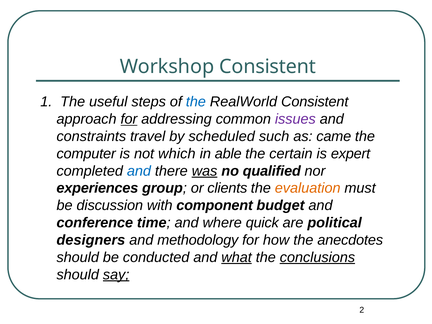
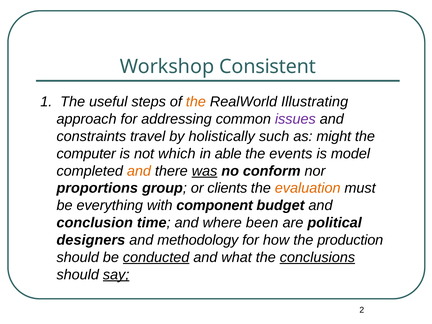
the at (196, 102) colour: blue -> orange
RealWorld Consistent: Consistent -> Illustrating
for at (129, 119) underline: present -> none
scheduled: scheduled -> holistically
came: came -> might
certain: certain -> events
expert: expert -> model
and at (139, 171) colour: blue -> orange
qualified: qualified -> conform
experiences: experiences -> proportions
discussion: discussion -> everything
conference: conference -> conclusion
quick: quick -> been
anecdotes: anecdotes -> production
conducted underline: none -> present
what underline: present -> none
